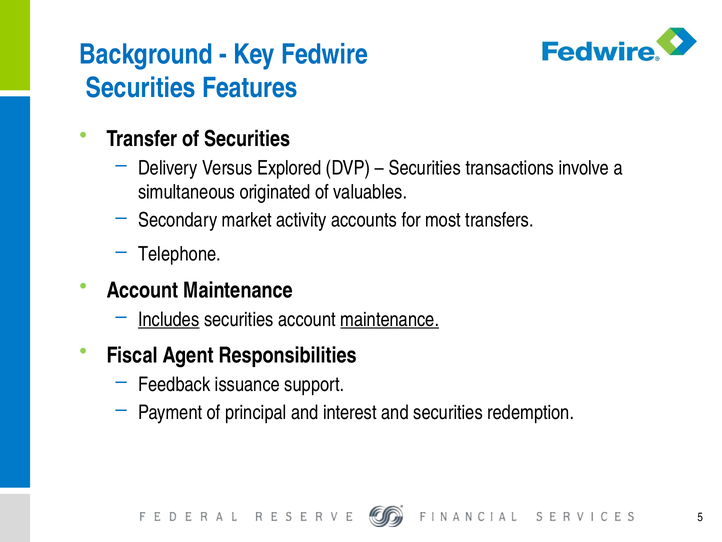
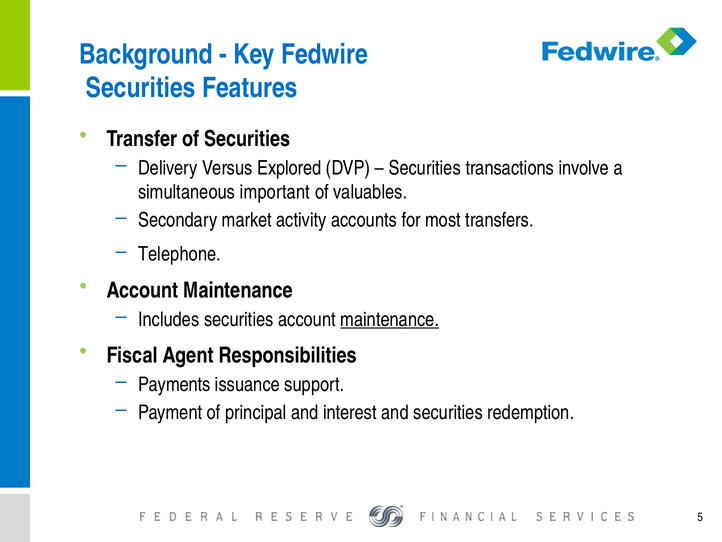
originated: originated -> important
Includes underline: present -> none
Feedback: Feedback -> Payments
